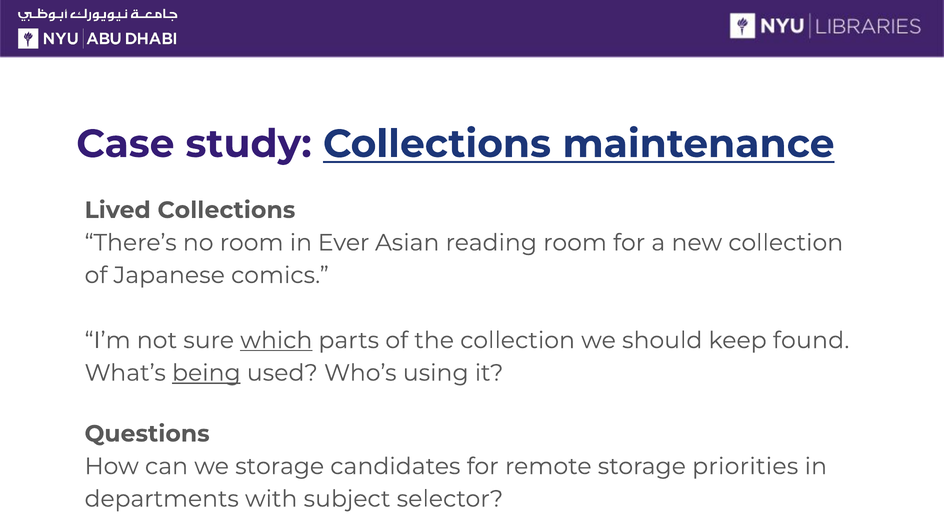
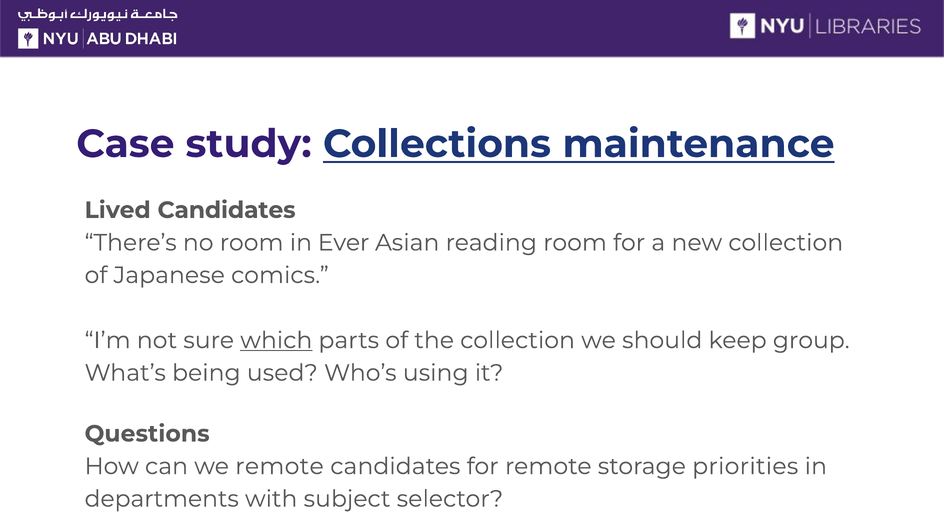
Lived Collections: Collections -> Candidates
found: found -> group
being underline: present -> none
we storage: storage -> remote
